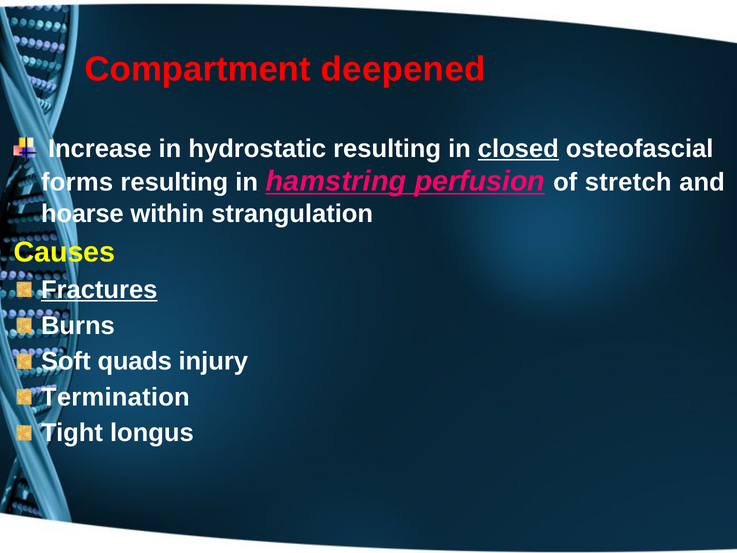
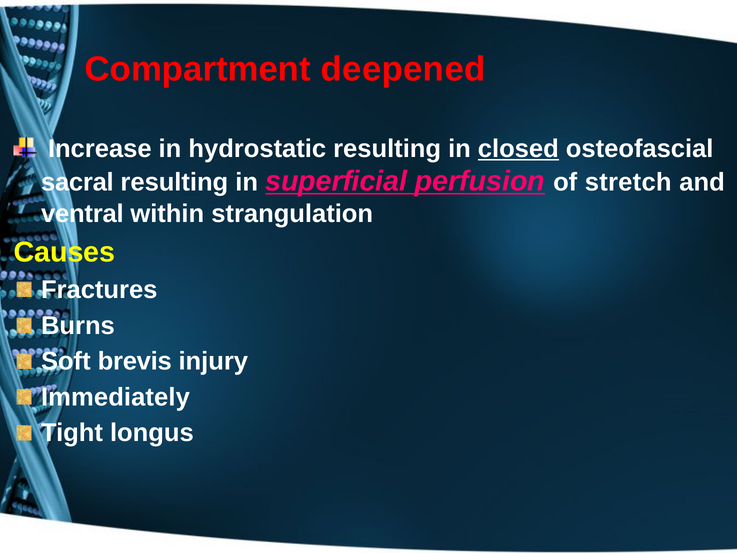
forms: forms -> sacral
hamstring: hamstring -> superficial
hoarse: hoarse -> ventral
Fractures underline: present -> none
quads: quads -> brevis
Termination: Termination -> Immediately
